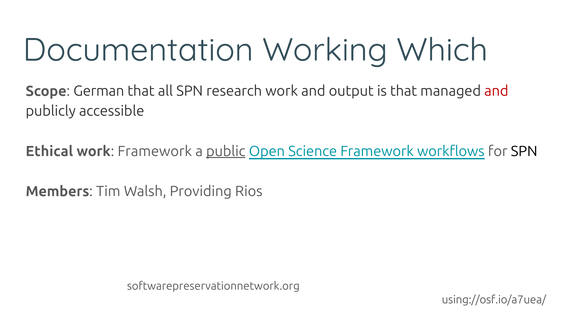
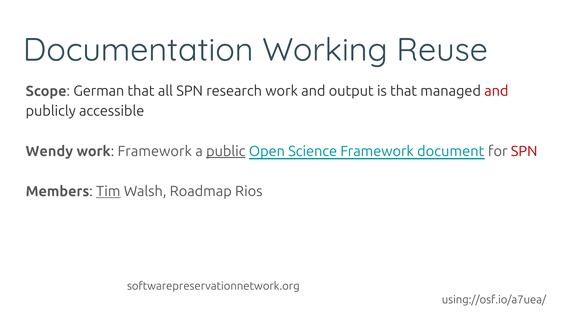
Which: Which -> Reuse
Ethical: Ethical -> Wendy
workflows: workflows -> document
SPN at (524, 151) colour: black -> red
Tim underline: none -> present
Providing: Providing -> Roadmap
